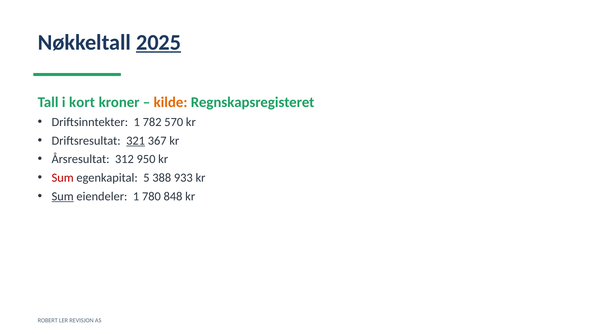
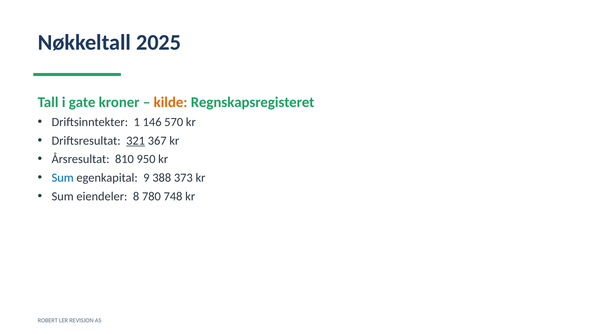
2025 underline: present -> none
kort: kort -> gate
782: 782 -> 146
312: 312 -> 810
Sum at (63, 178) colour: red -> blue
5: 5 -> 9
933: 933 -> 373
Sum at (63, 196) underline: present -> none
eiendeler 1: 1 -> 8
848: 848 -> 748
